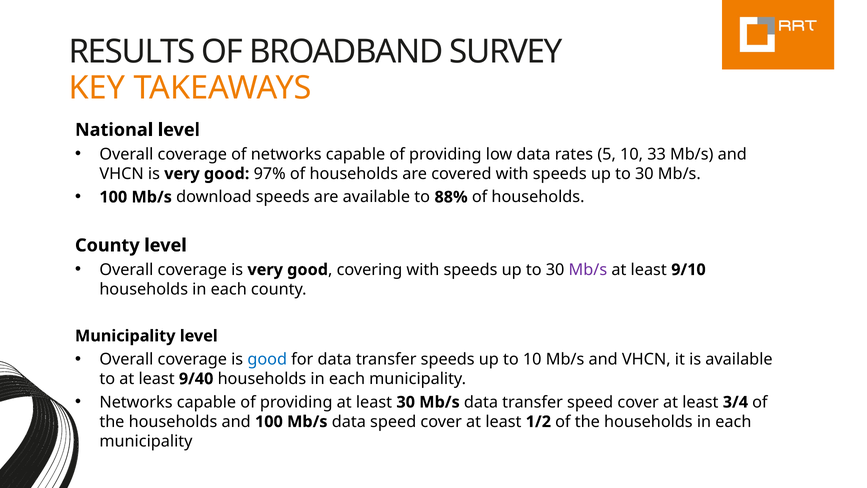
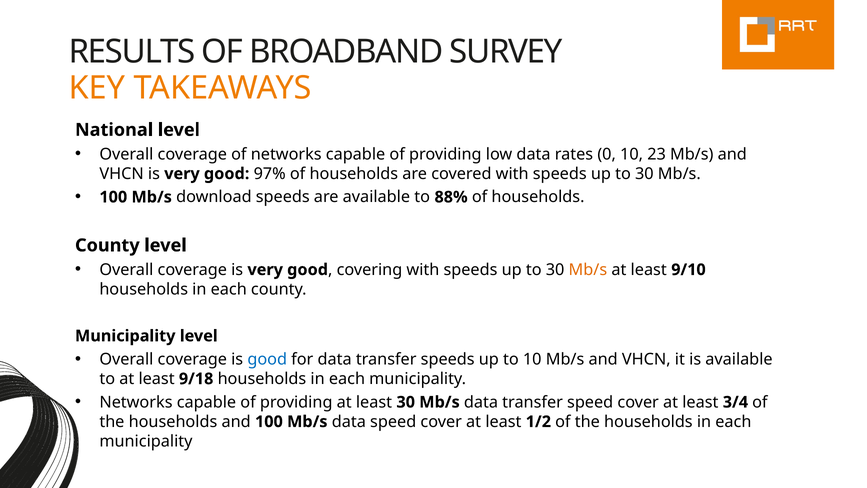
5: 5 -> 0
33: 33 -> 23
Mb/s at (588, 270) colour: purple -> orange
9/40: 9/40 -> 9/18
